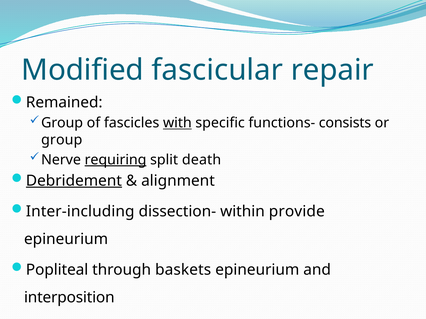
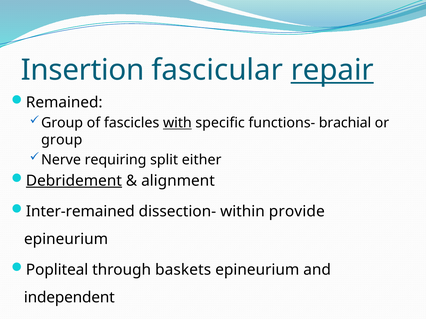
Modified: Modified -> Insertion
repair underline: none -> present
consists: consists -> brachial
requiring underline: present -> none
death: death -> either
Inter-including: Inter-including -> Inter-remained
interposition: interposition -> independent
